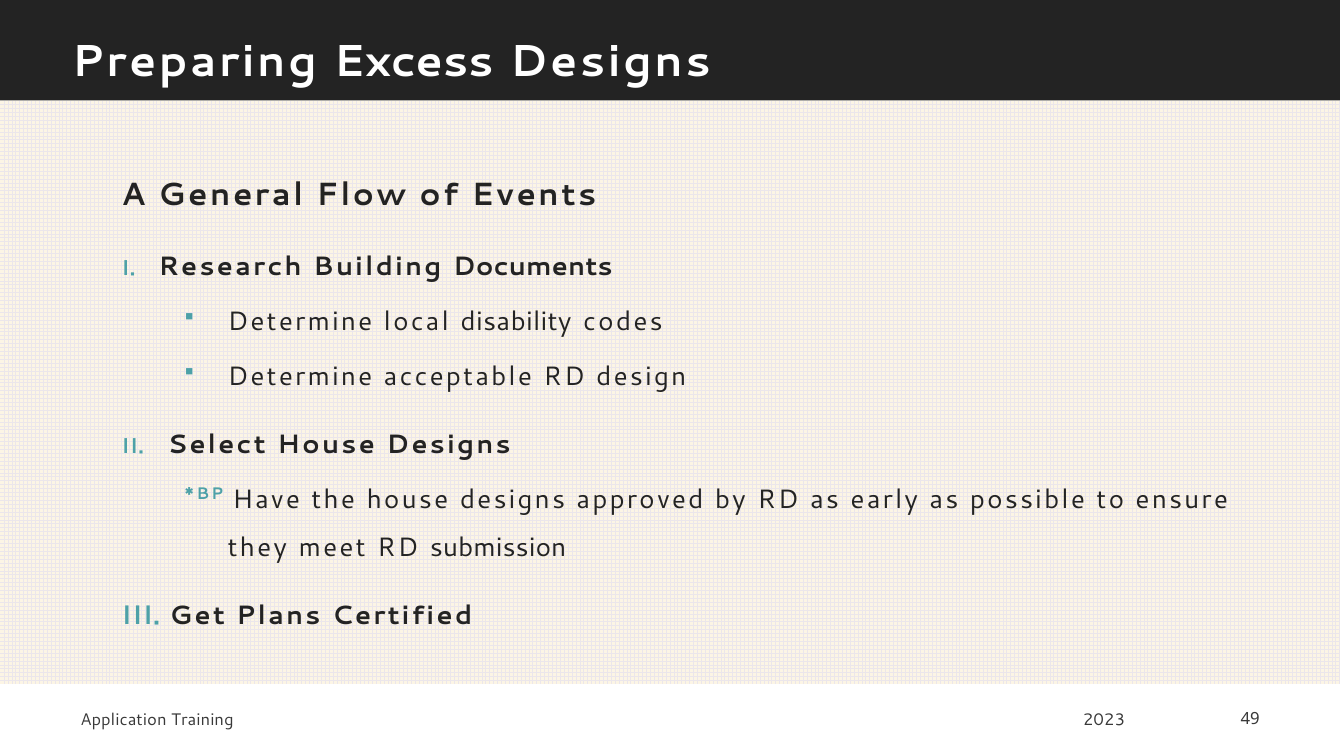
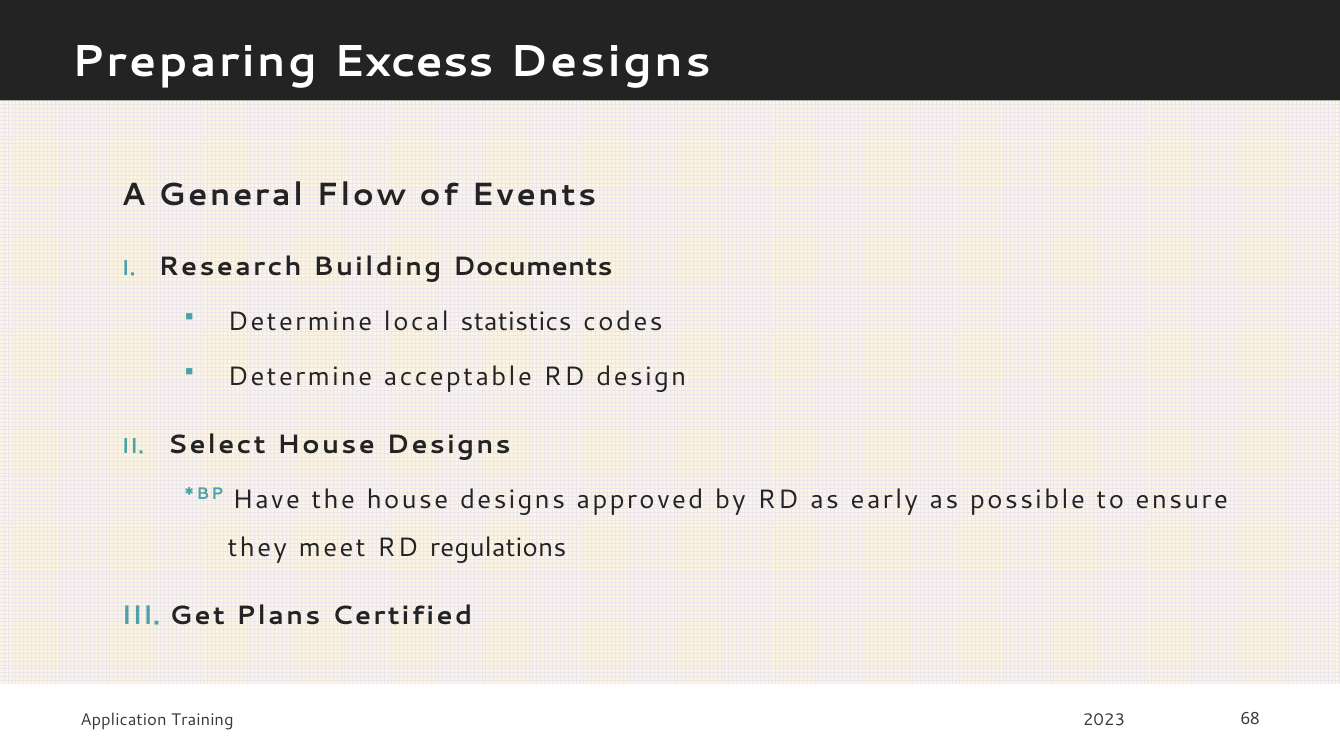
disability: disability -> statistics
submission: submission -> regulations
49: 49 -> 68
